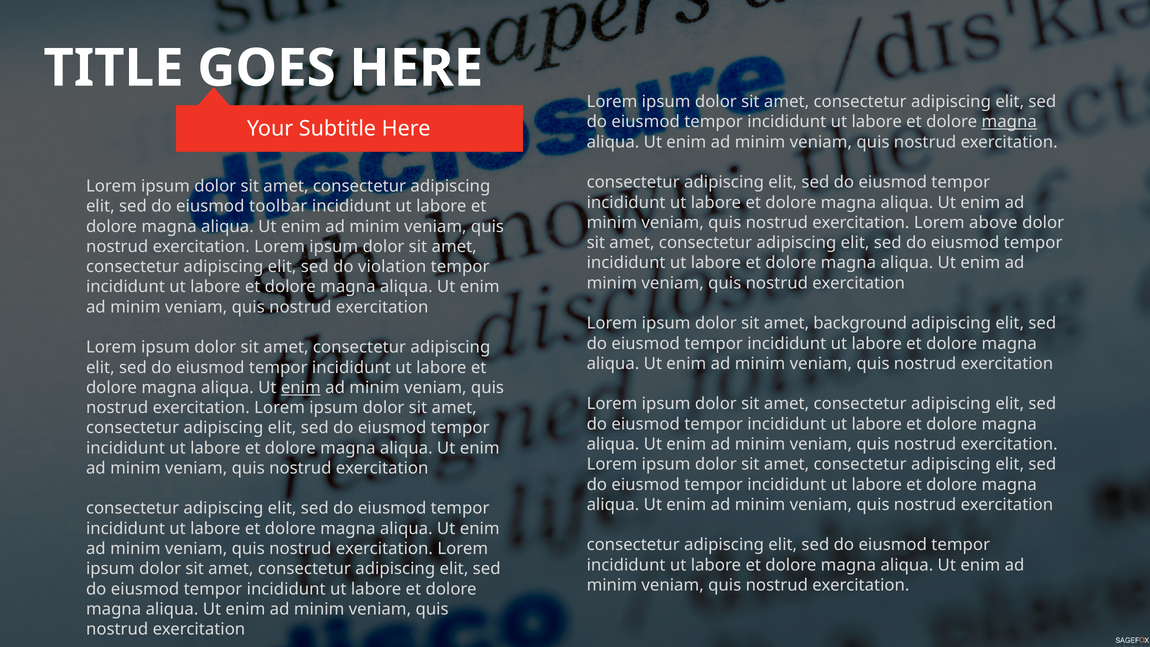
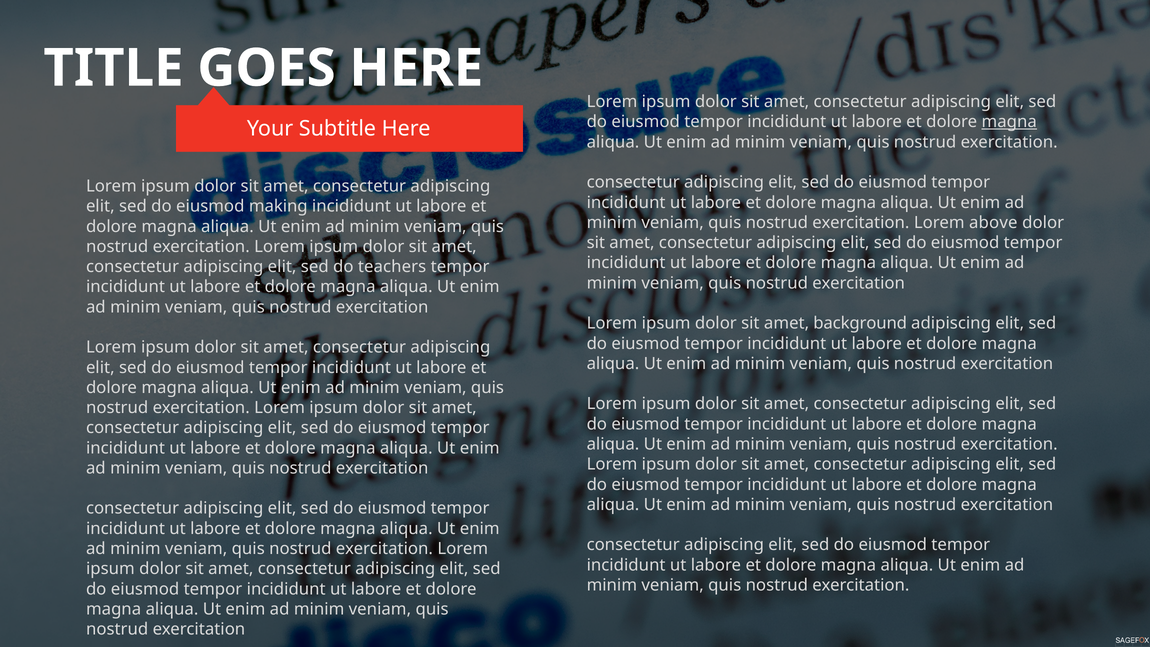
toolbar: toolbar -> making
violation: violation -> teachers
enim at (301, 388) underline: present -> none
